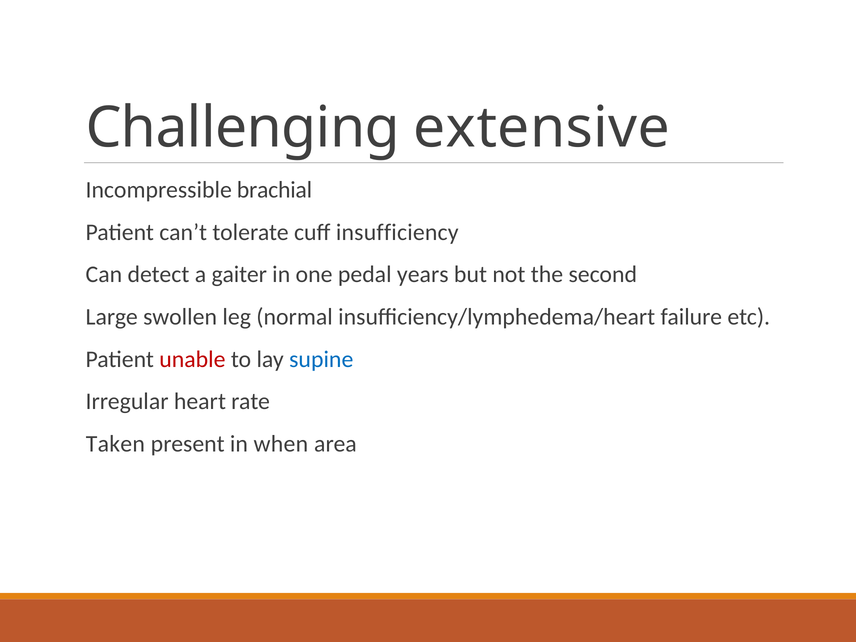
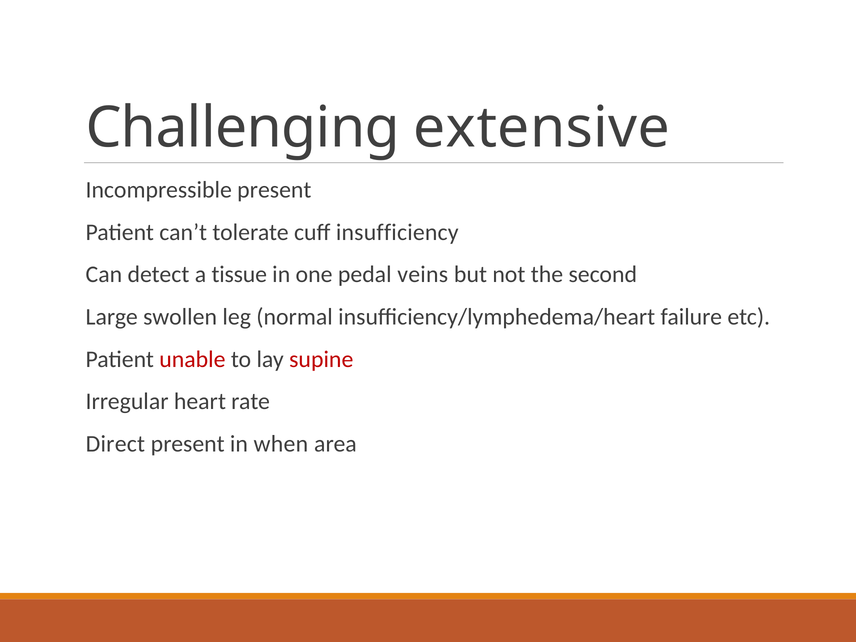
Incompressible brachial: brachial -> present
gaiter: gaiter -> tissue
years: years -> veins
supine colour: blue -> red
Taken: Taken -> Direct
